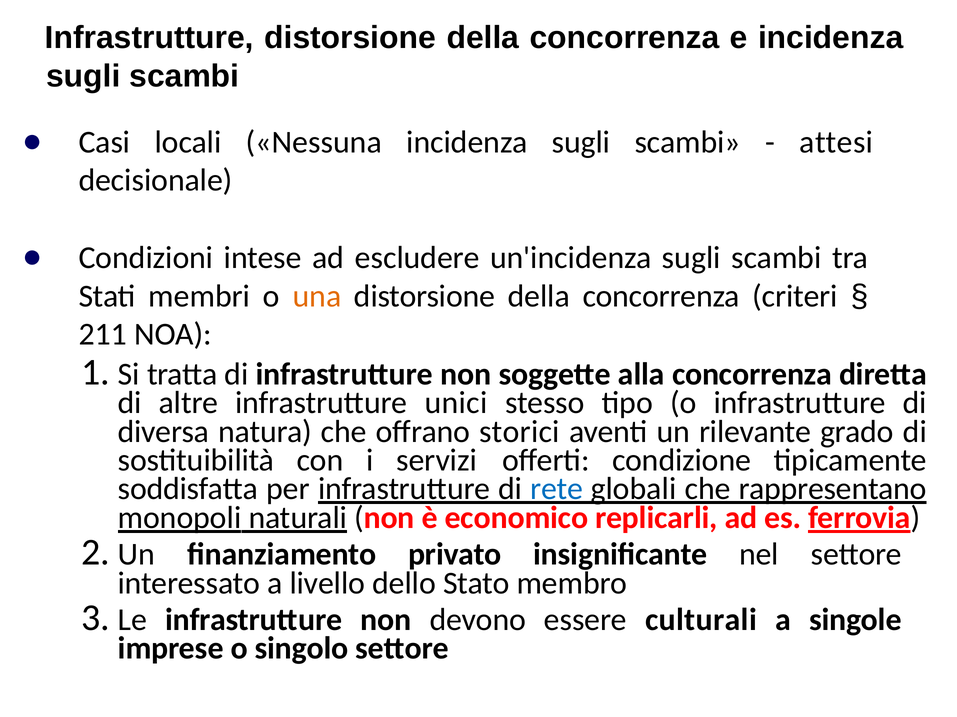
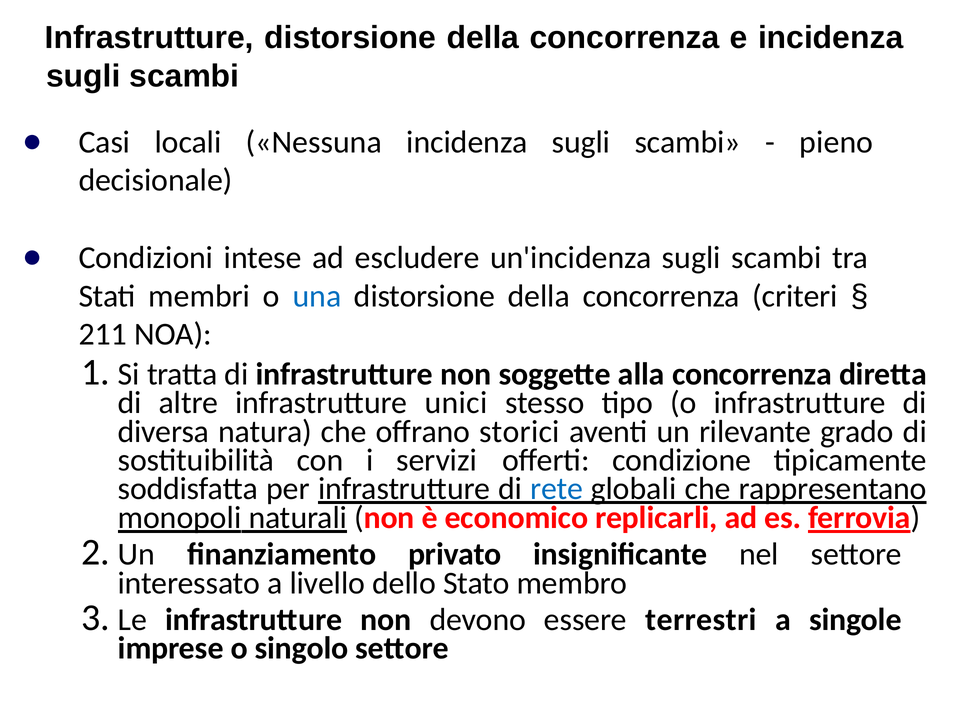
attesi: attesi -> pieno
una colour: orange -> blue
culturali: culturali -> terrestri
